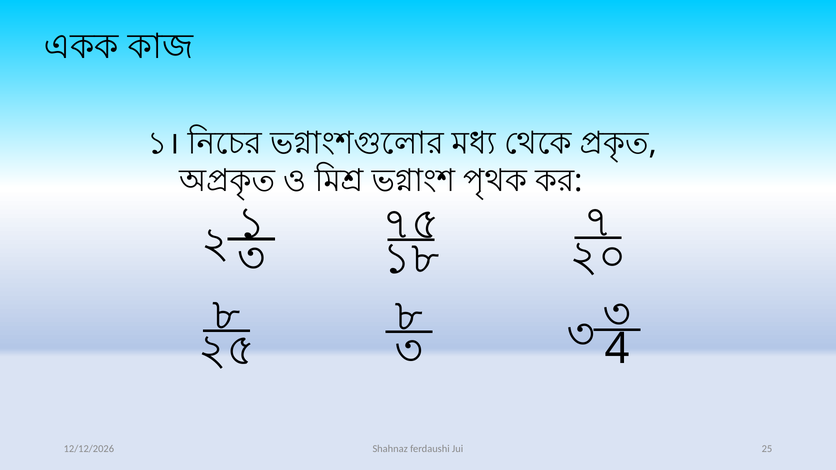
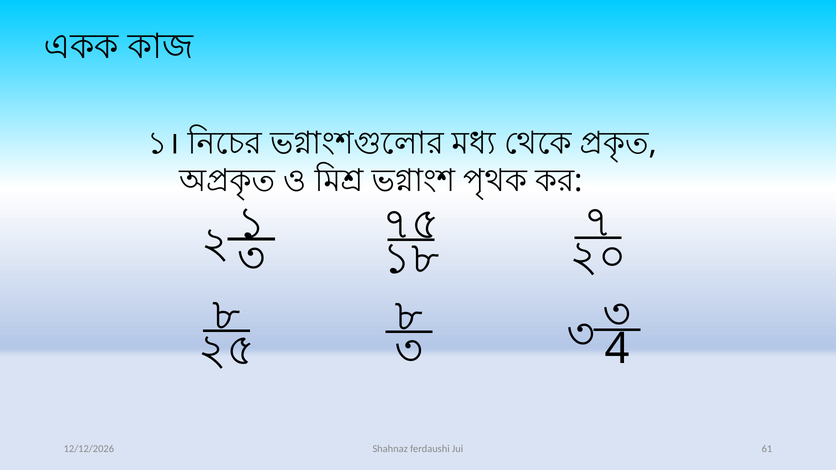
25: 25 -> 61
